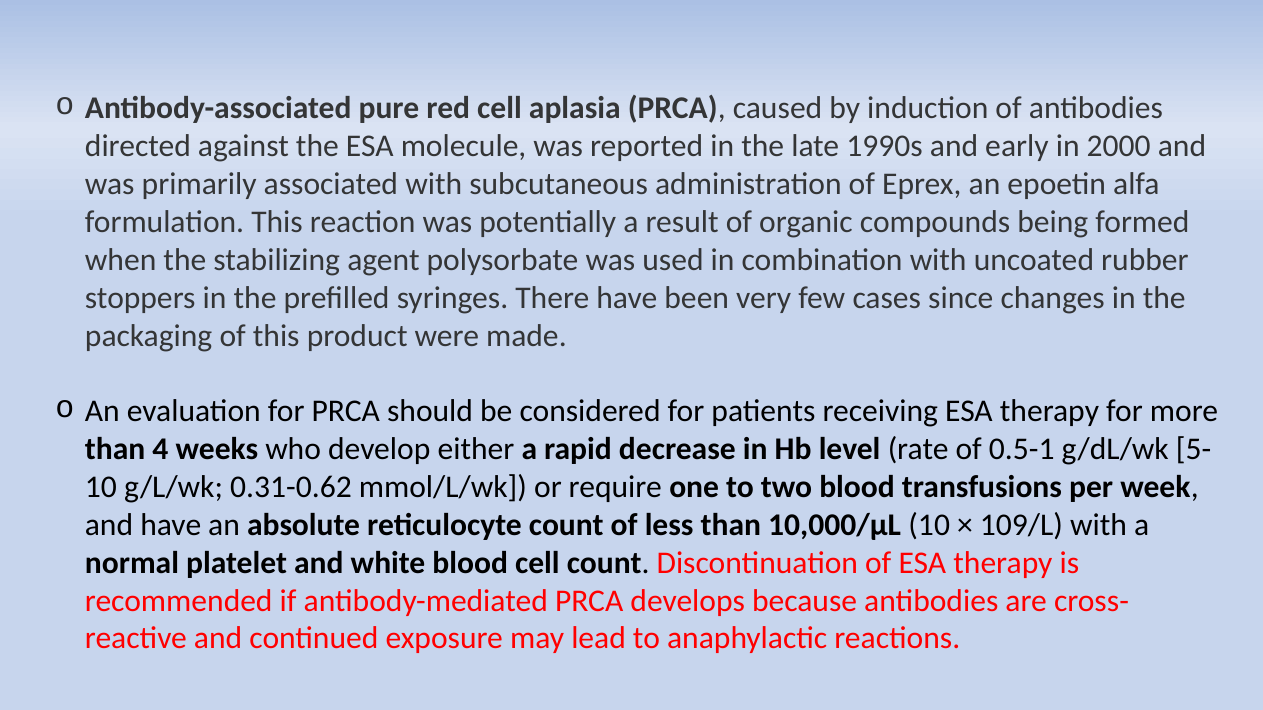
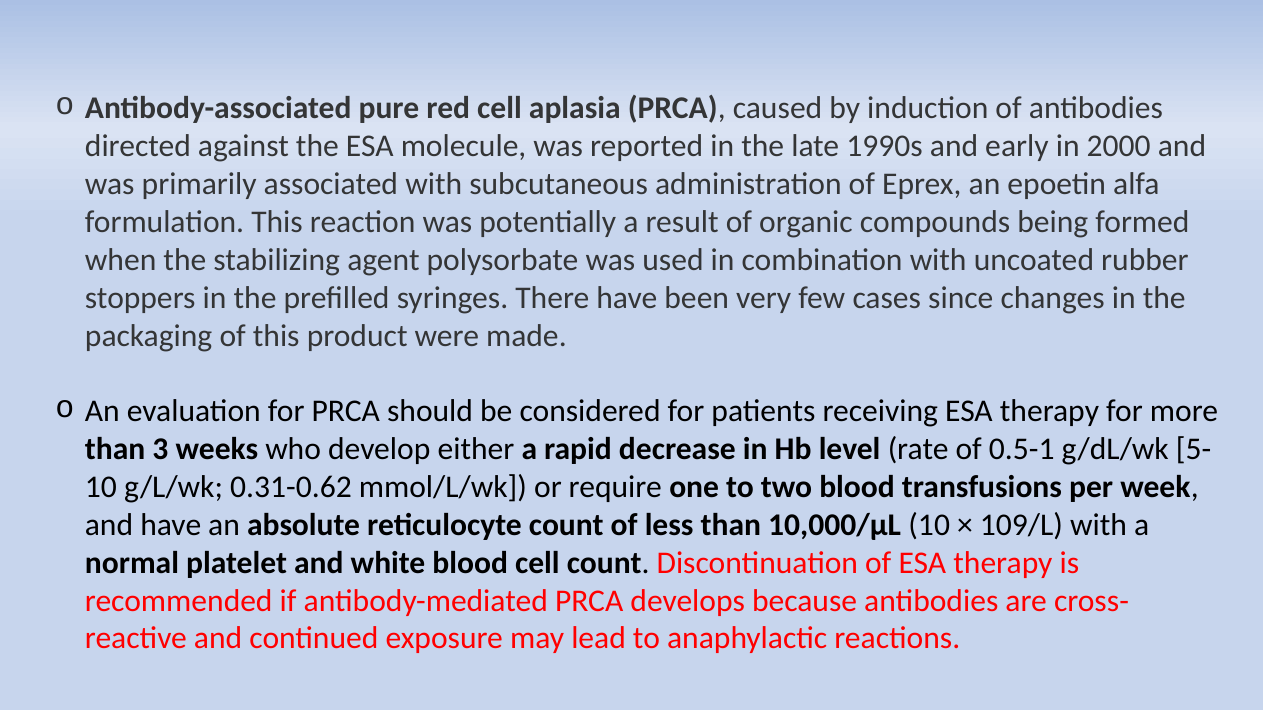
4: 4 -> 3
